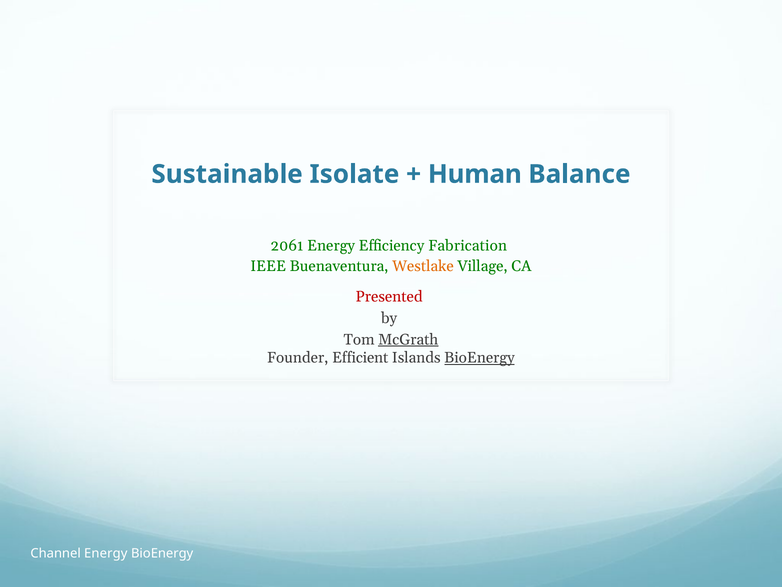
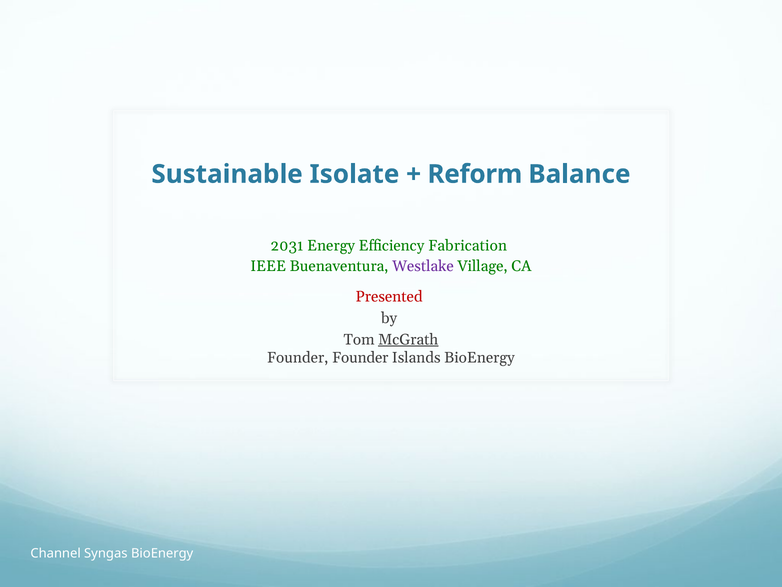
Human: Human -> Reform
2061: 2061 -> 2031
Westlake colour: orange -> purple
Founder Efficient: Efficient -> Founder
BioEnergy at (480, 358) underline: present -> none
Channel Energy: Energy -> Syngas
